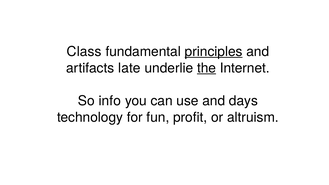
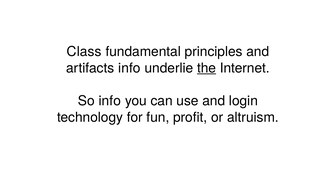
principles underline: present -> none
artifacts late: late -> info
days: days -> login
